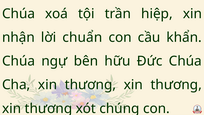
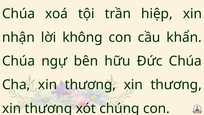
chuẩn: chuẩn -> không
